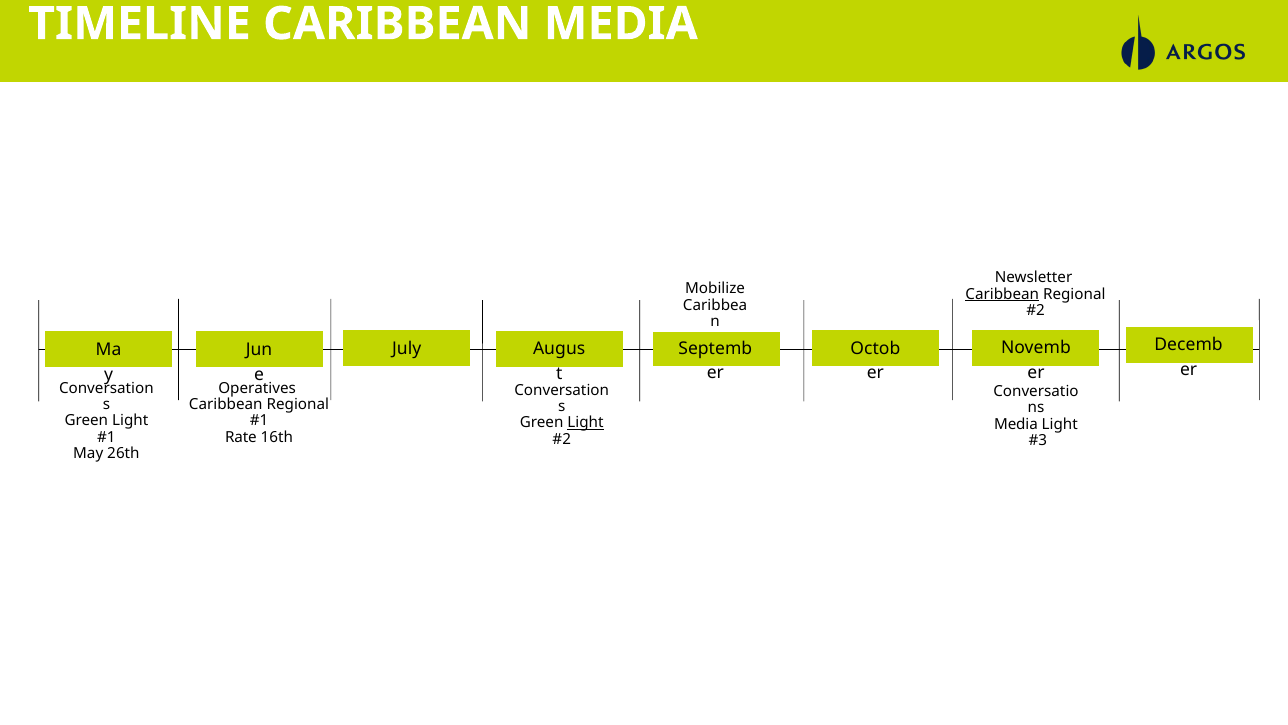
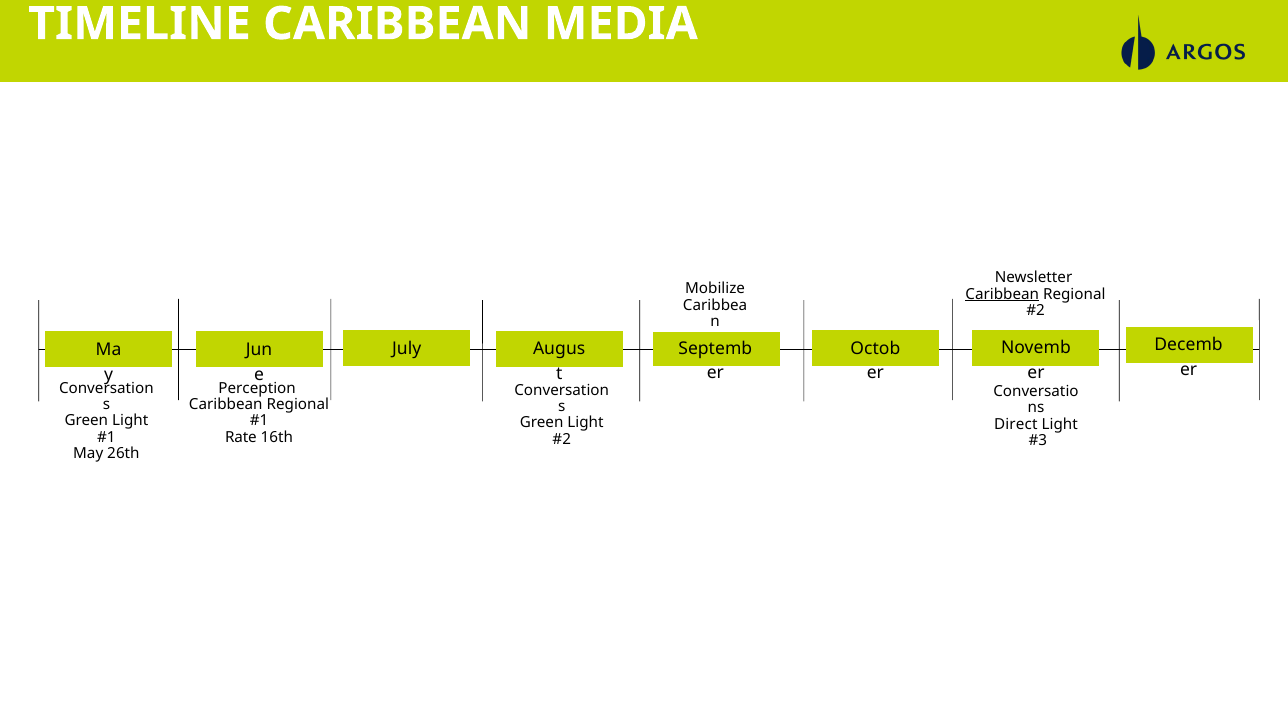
Operatives: Operatives -> Perception
Light at (586, 423) underline: present -> none
Media at (1016, 424): Media -> Direct
